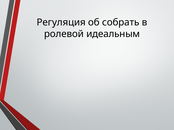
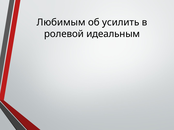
Регуляция: Регуляция -> Любимым
собрать: собрать -> усилить
